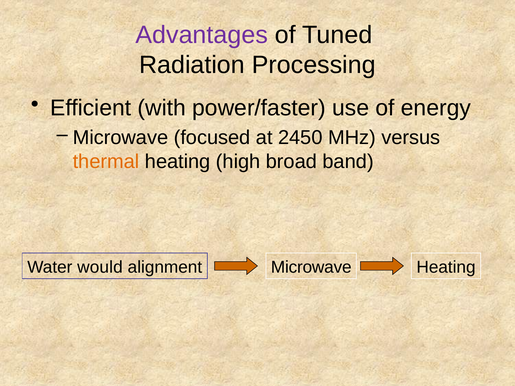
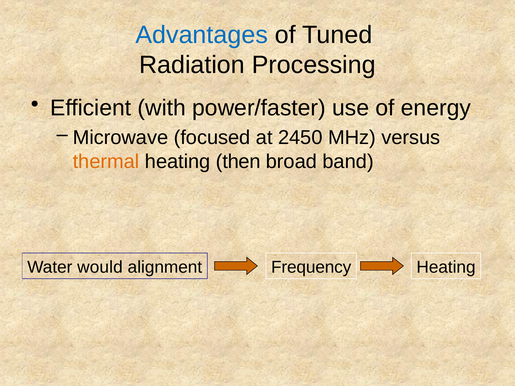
Advantages colour: purple -> blue
high: high -> then
alignment Microwave: Microwave -> Frequency
